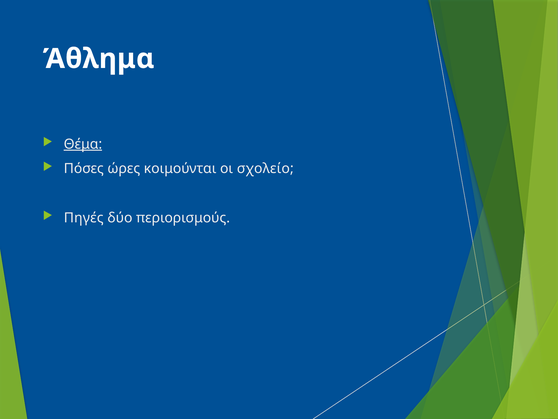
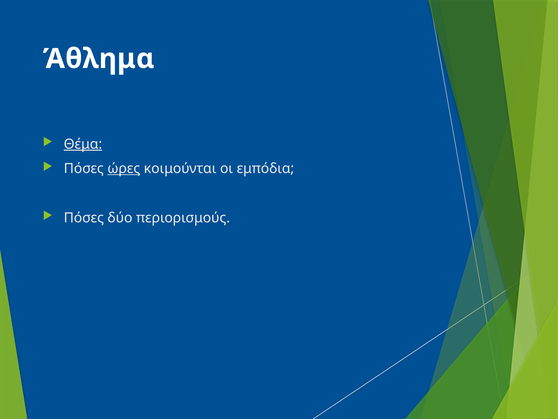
ώρες underline: none -> present
σχολείο: σχολείο -> εμπόδια
Πηγές at (84, 217): Πηγές -> Πόσες
